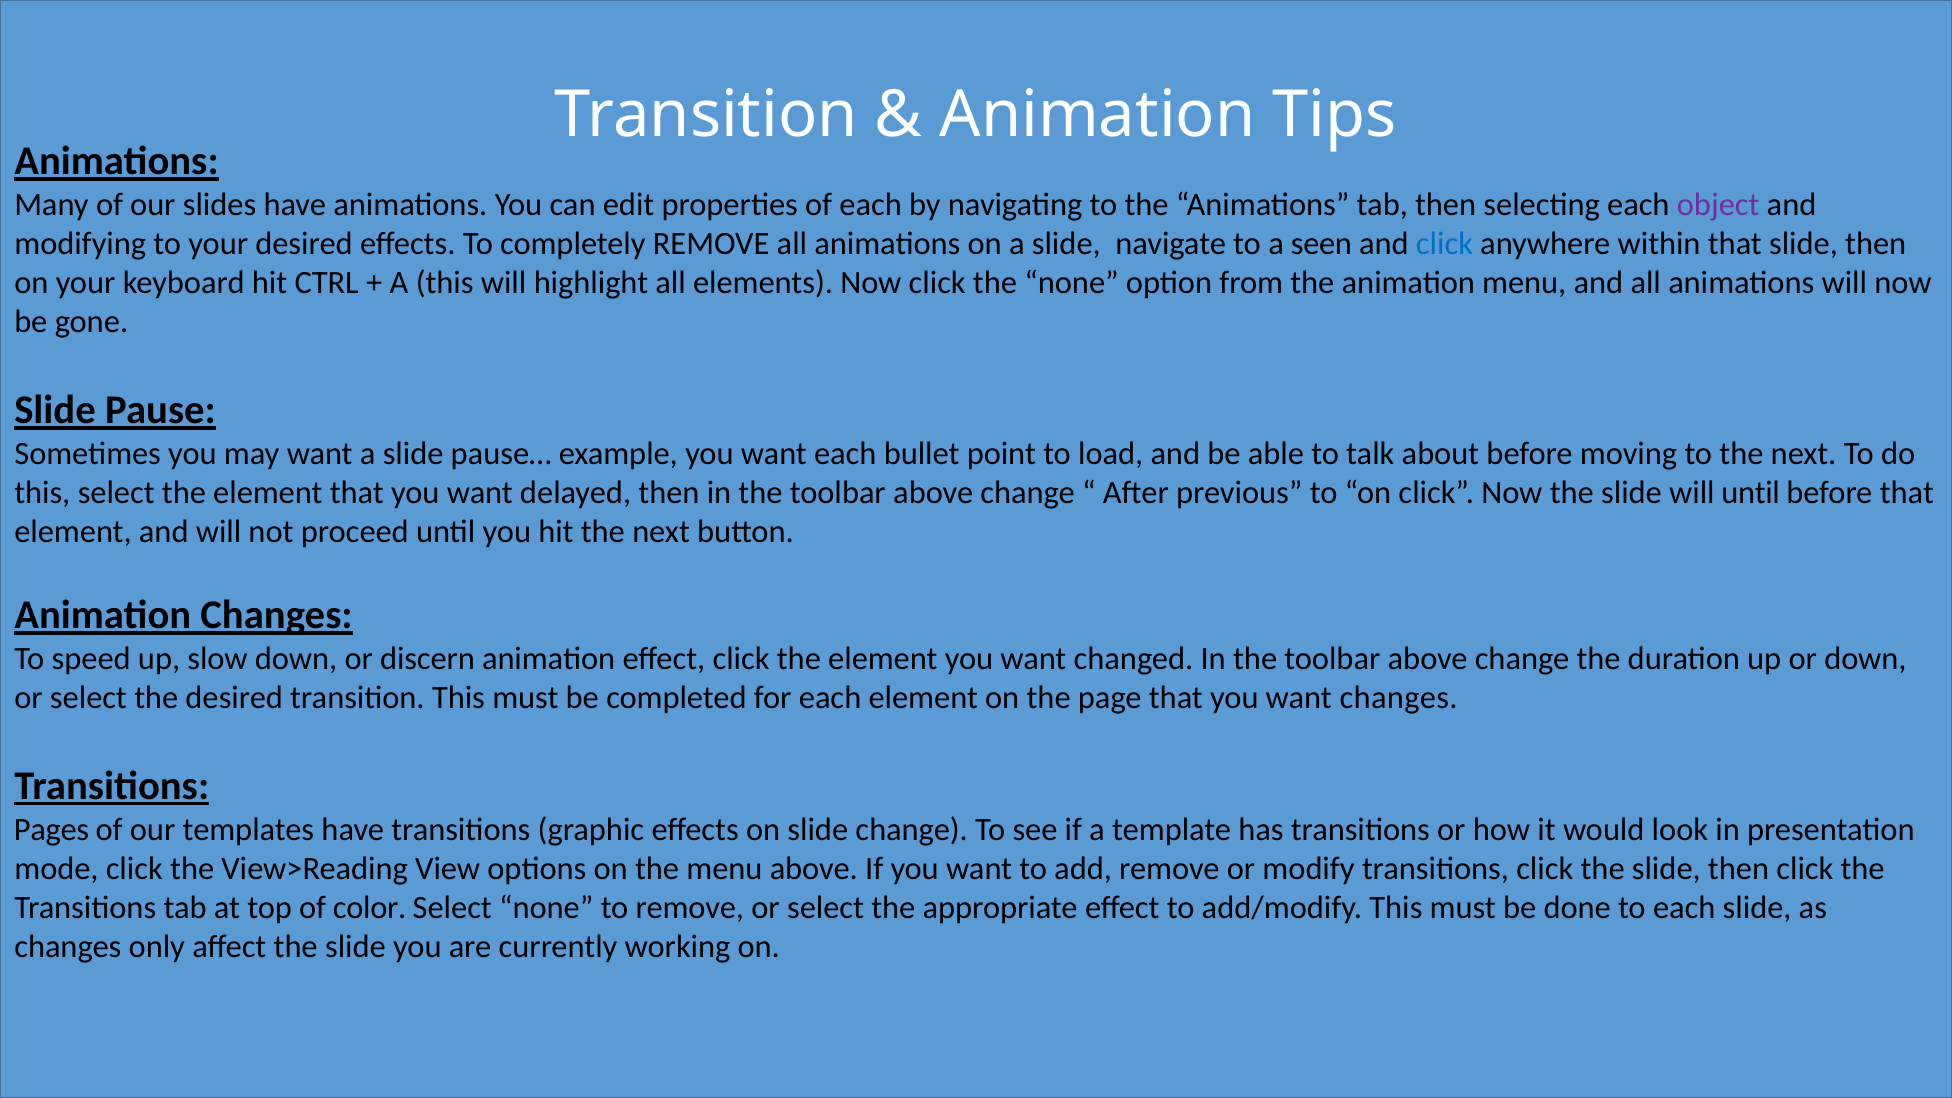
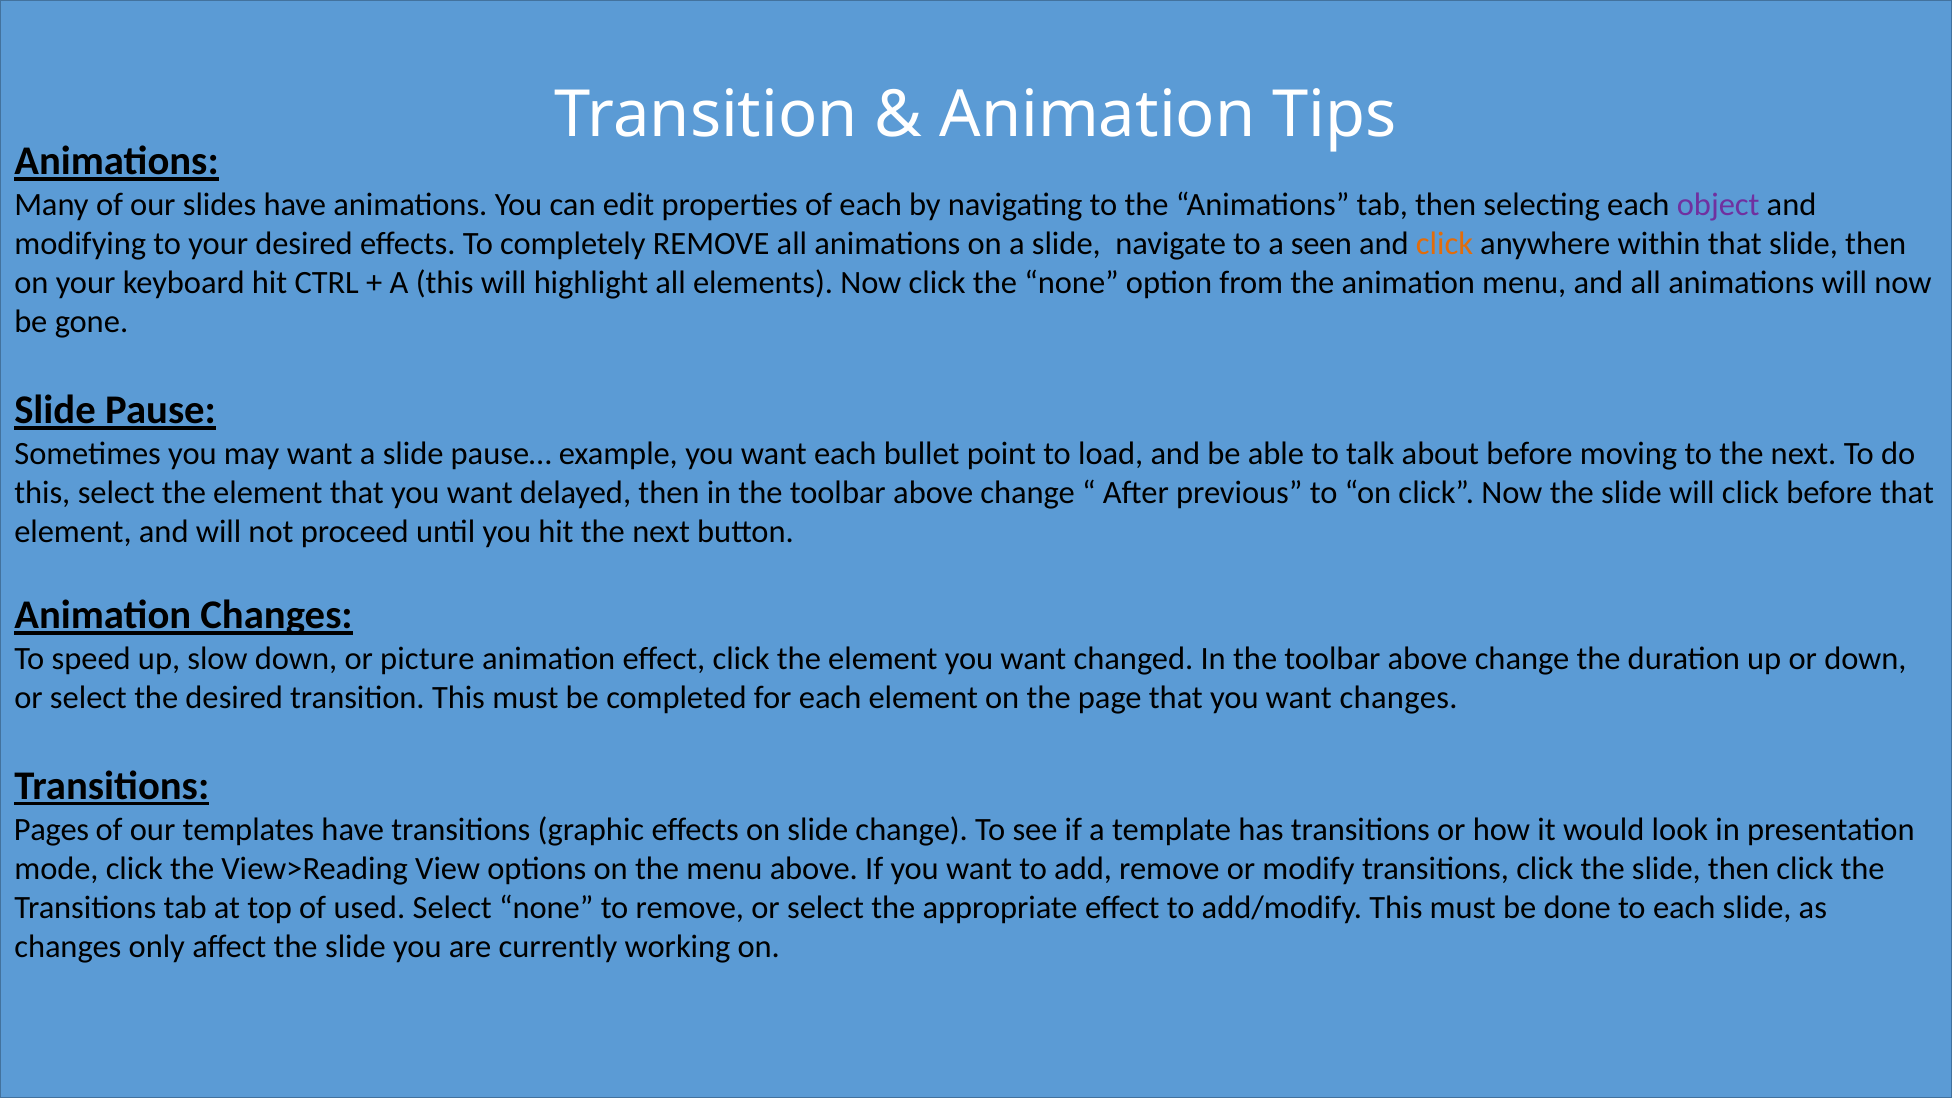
click at (1444, 244) colour: blue -> orange
will until: until -> click
discern: discern -> picture
color: color -> used
